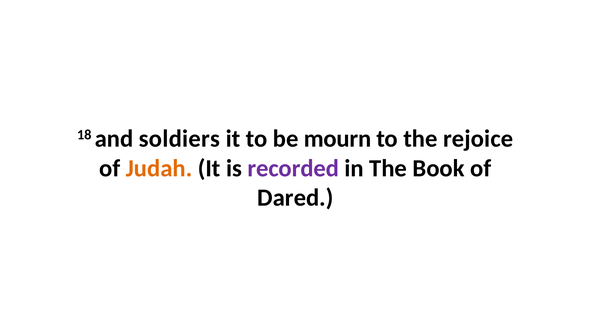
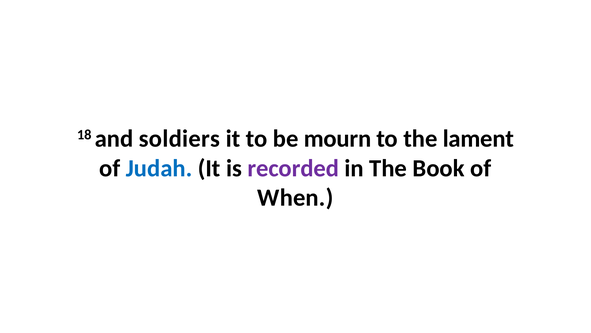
rejoice: rejoice -> lament
Judah colour: orange -> blue
Dared: Dared -> When
